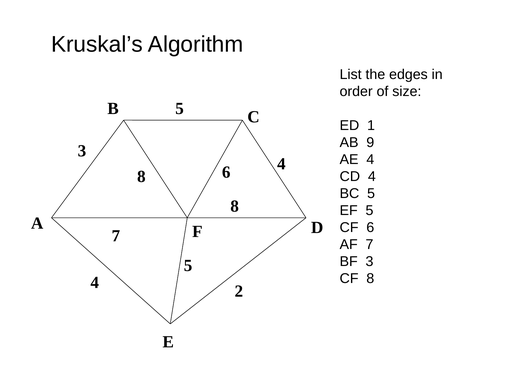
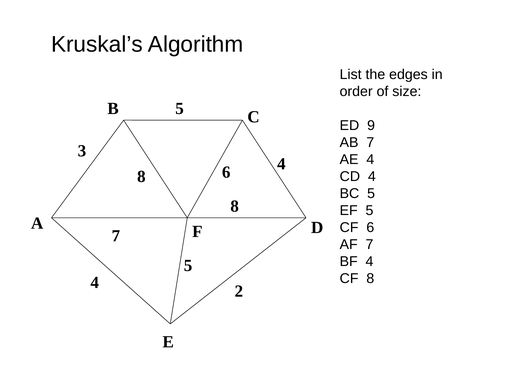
1: 1 -> 9
AB 9: 9 -> 7
BF 3: 3 -> 4
